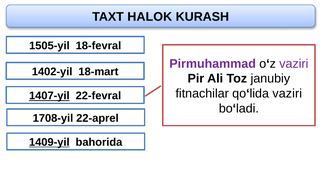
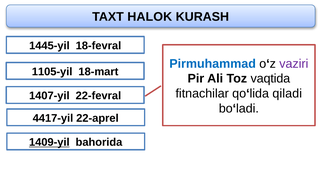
1505-yil: 1505-yil -> 1445-yil
Pirmuhammad colour: purple -> blue
1402-yil: 1402-yil -> 1105-yil
janubiy: janubiy -> vaqtida
qo‘lida vaziri: vaziri -> qiladi
1407-yil underline: present -> none
1708-yil: 1708-yil -> 4417-yil
